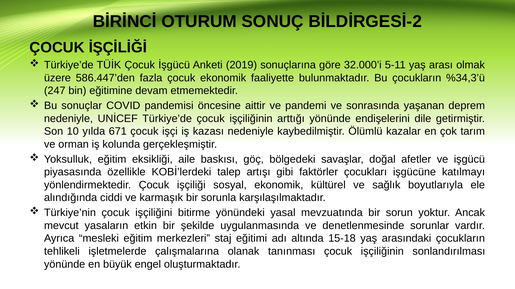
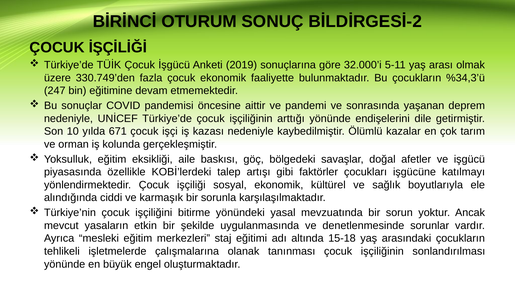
586.447’den: 586.447’den -> 330.749’den
